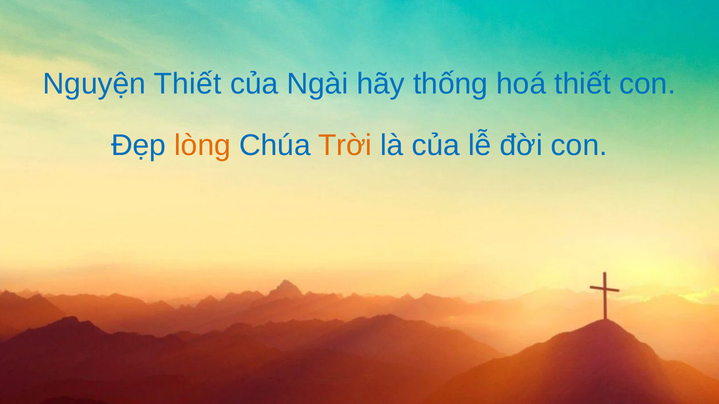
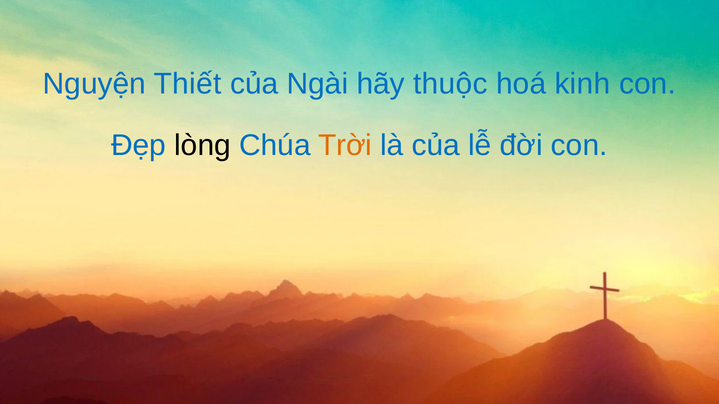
thống: thống -> thuộc
hoá thiết: thiết -> kinh
lòng colour: orange -> black
